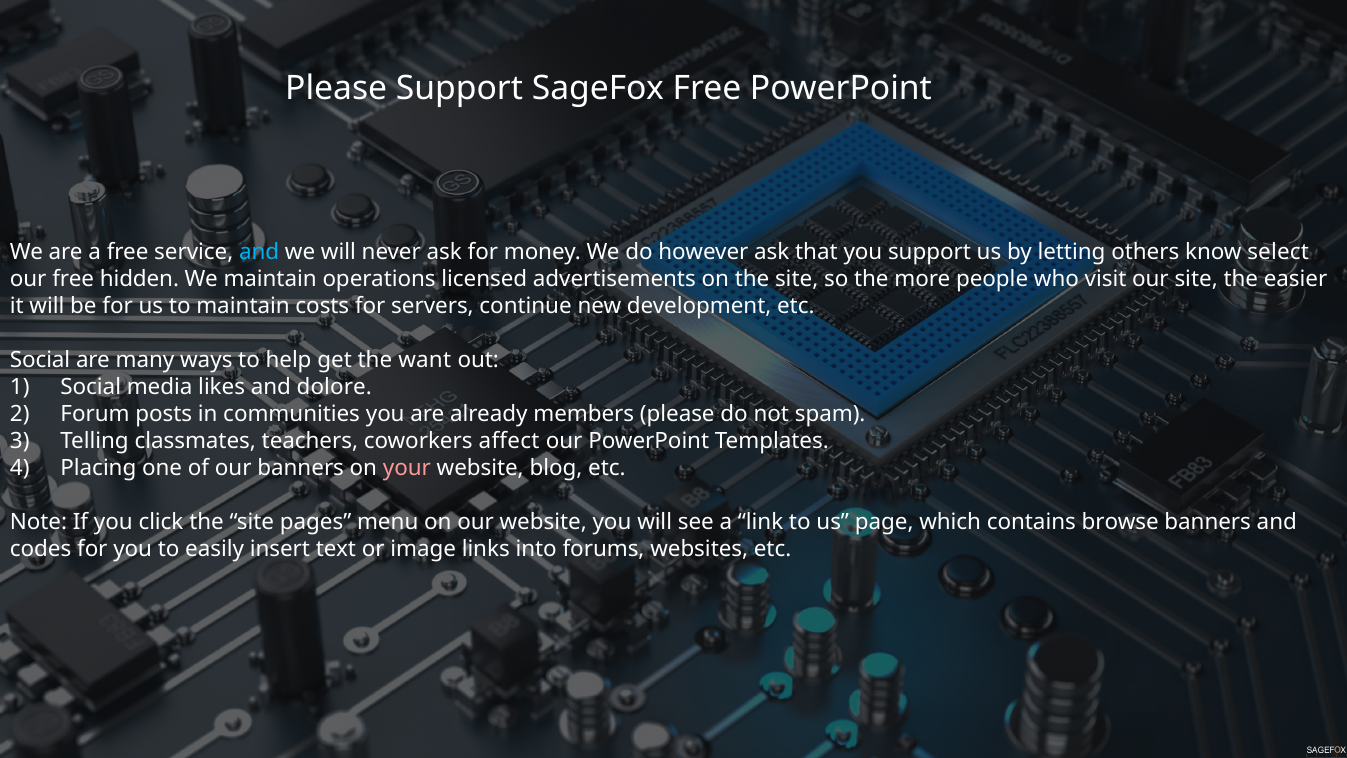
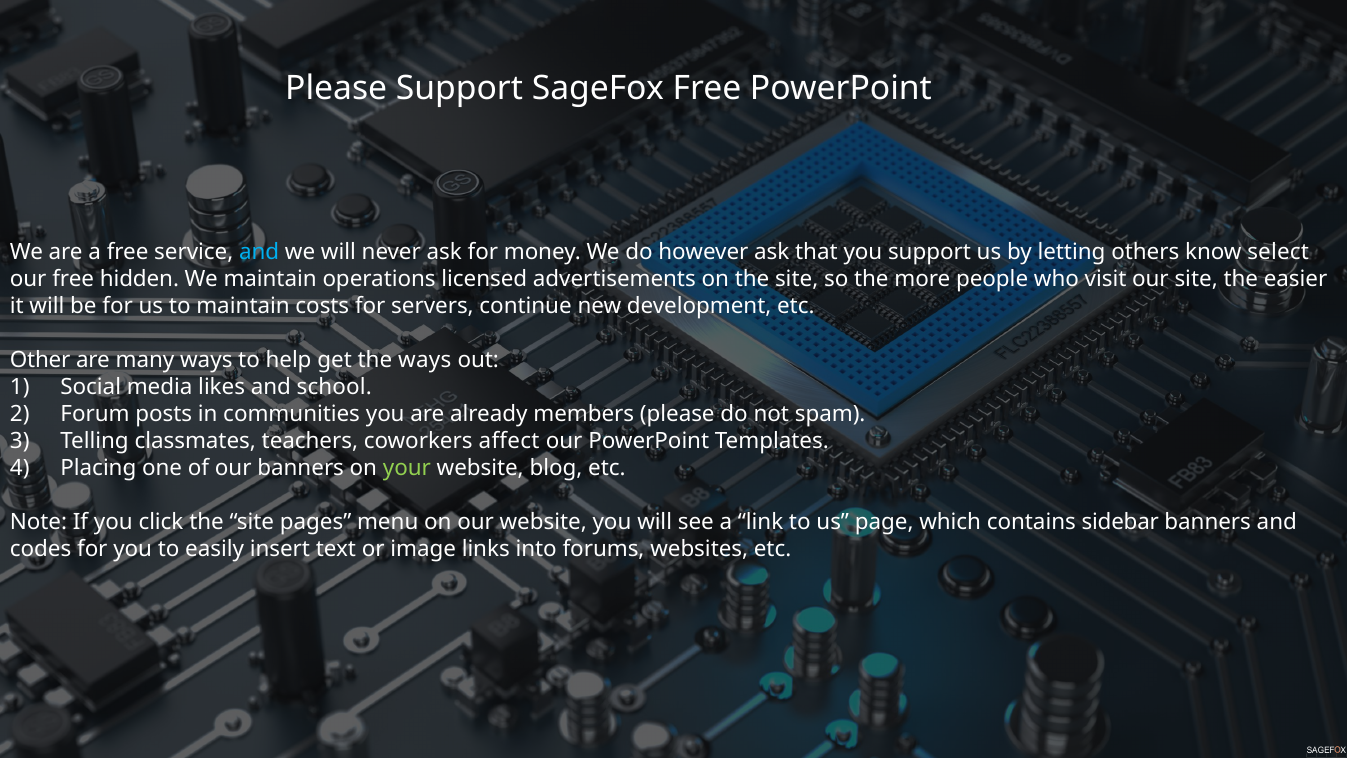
Social at (40, 360): Social -> Other
the want: want -> ways
dolore: dolore -> school
your colour: pink -> light green
browse: browse -> sidebar
